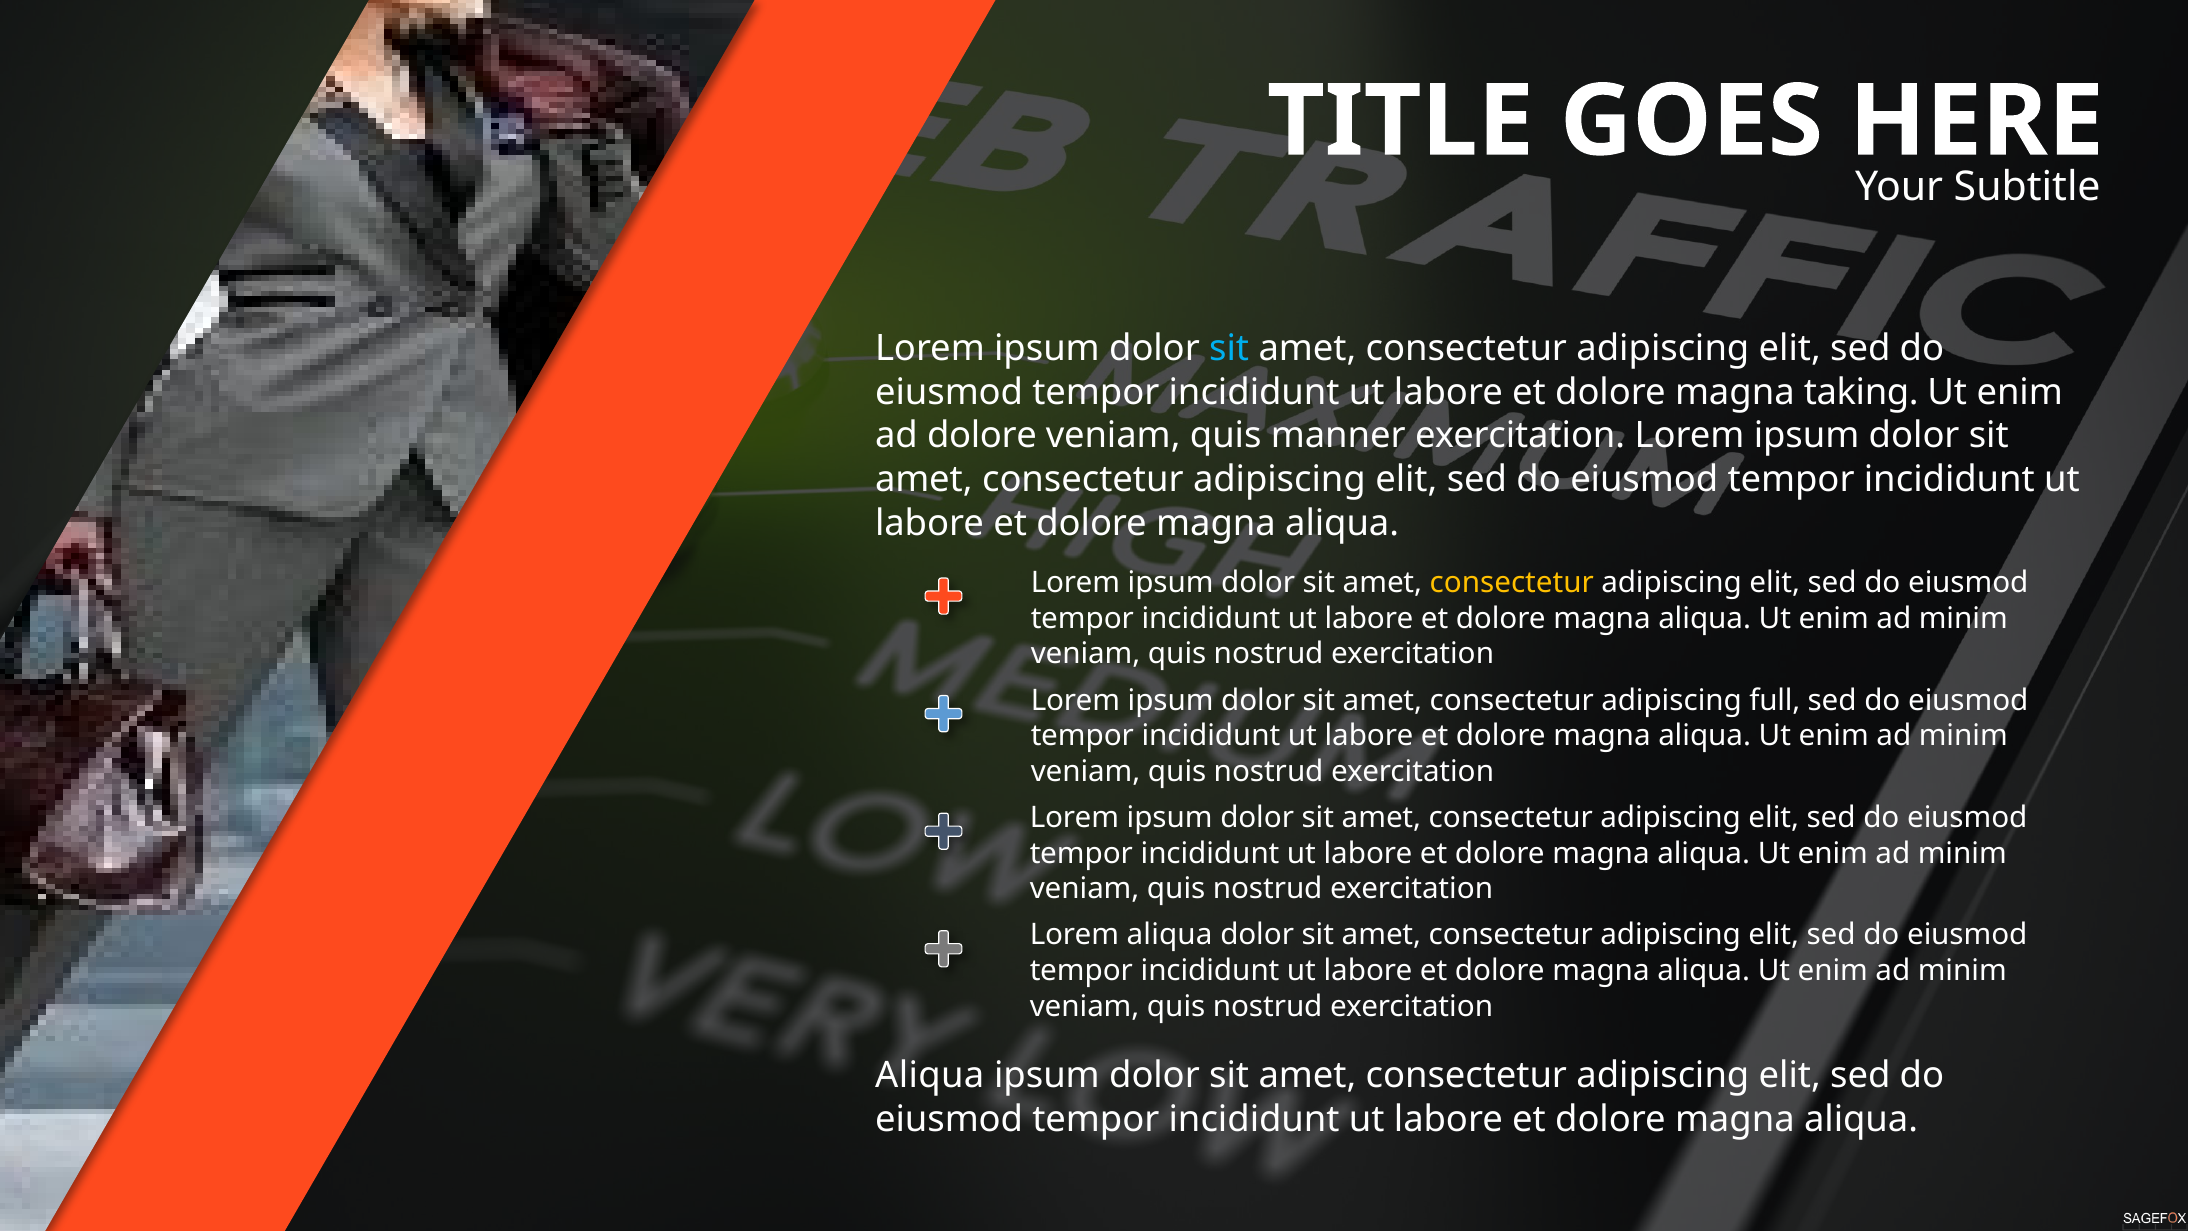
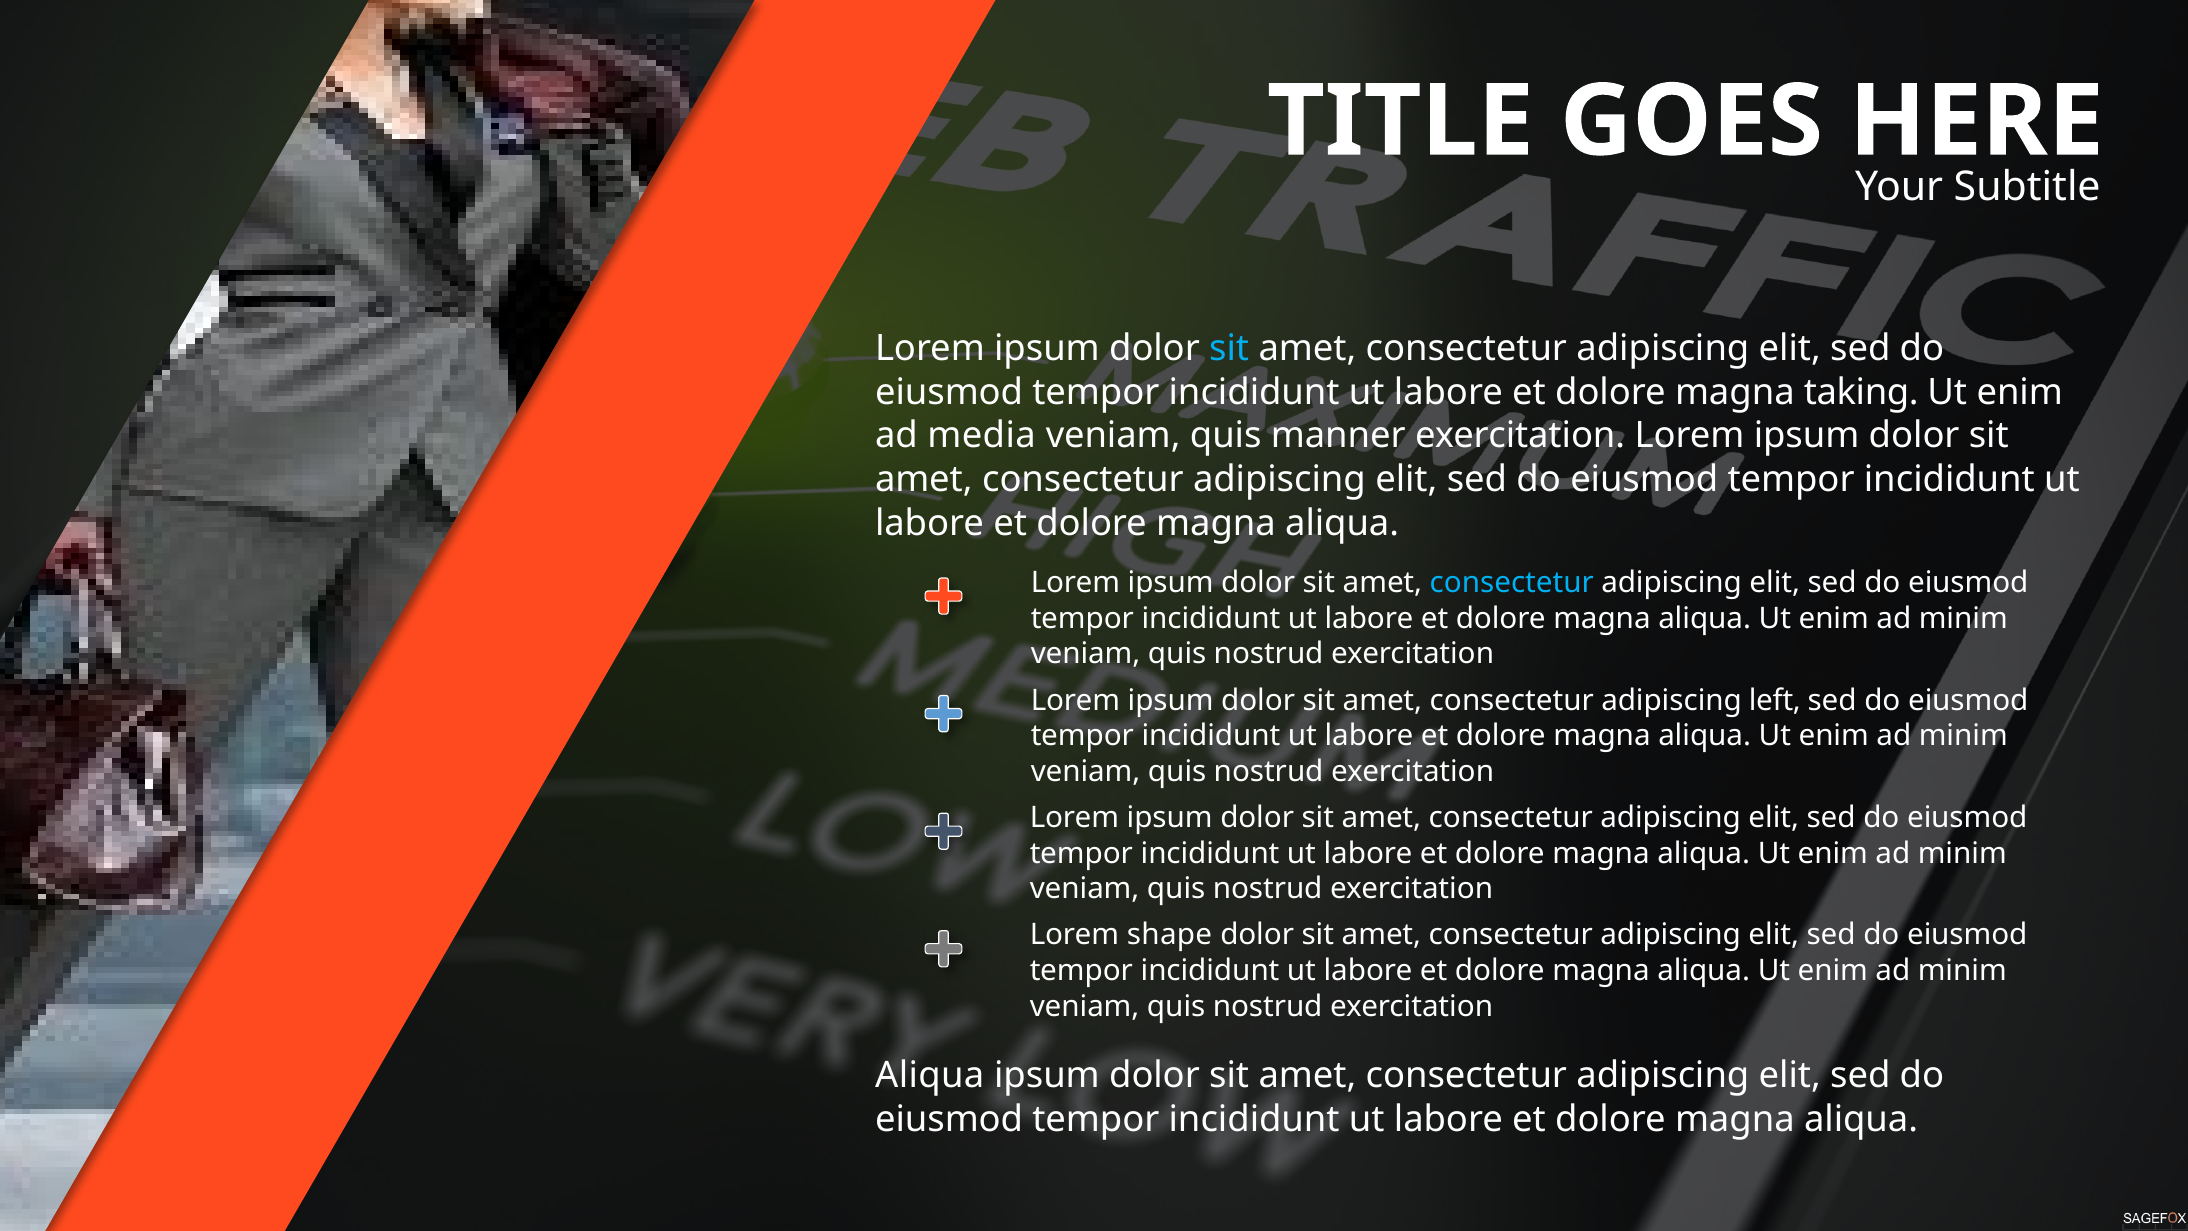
ad dolore: dolore -> media
consectetur at (1512, 583) colour: yellow -> light blue
full: full -> left
Lorem aliqua: aliqua -> shape
